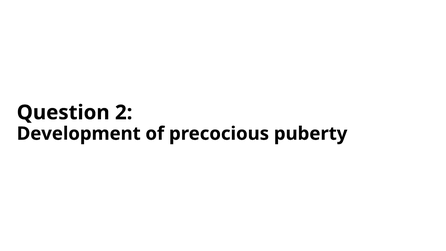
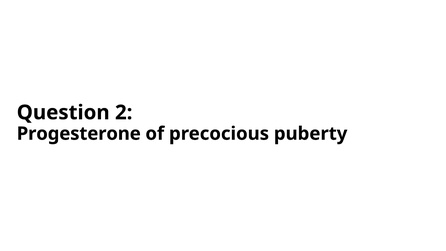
Development: Development -> Progesterone
